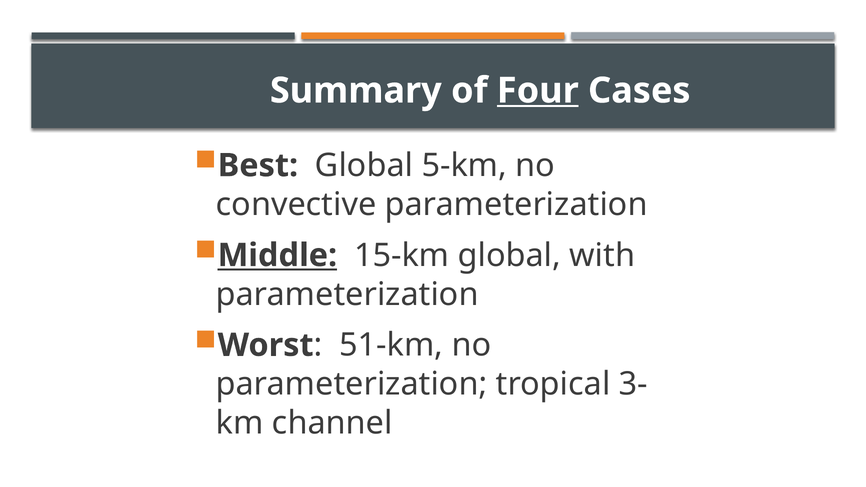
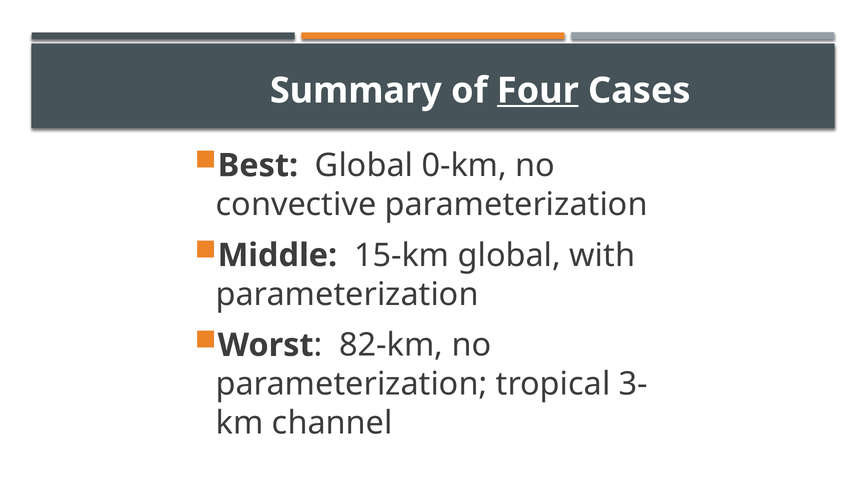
5-km: 5-km -> 0-km
Middle underline: present -> none
51-km: 51-km -> 82-km
